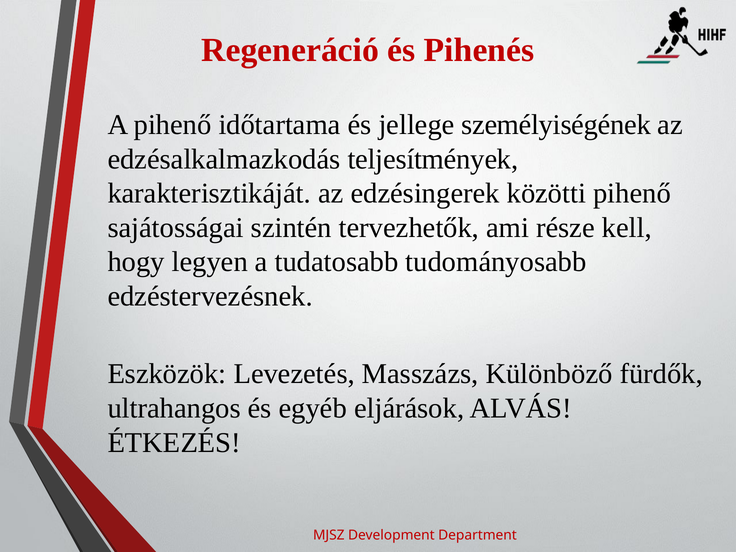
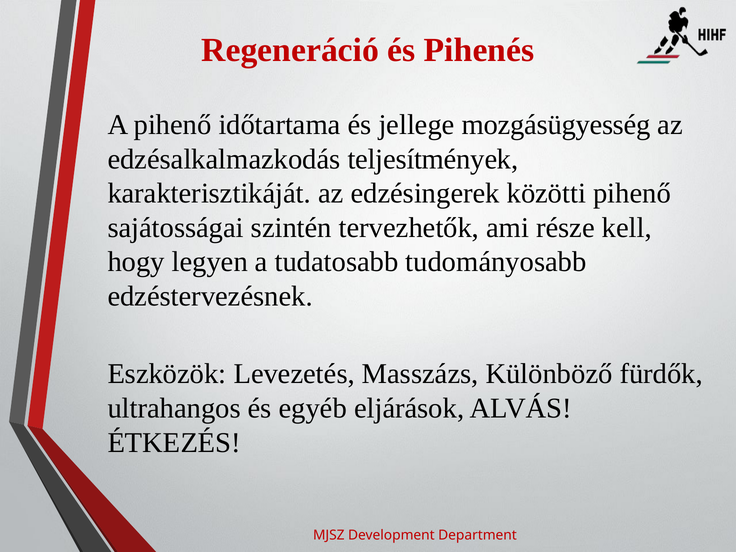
személyiségének: személyiségének -> mozgásügyesség
